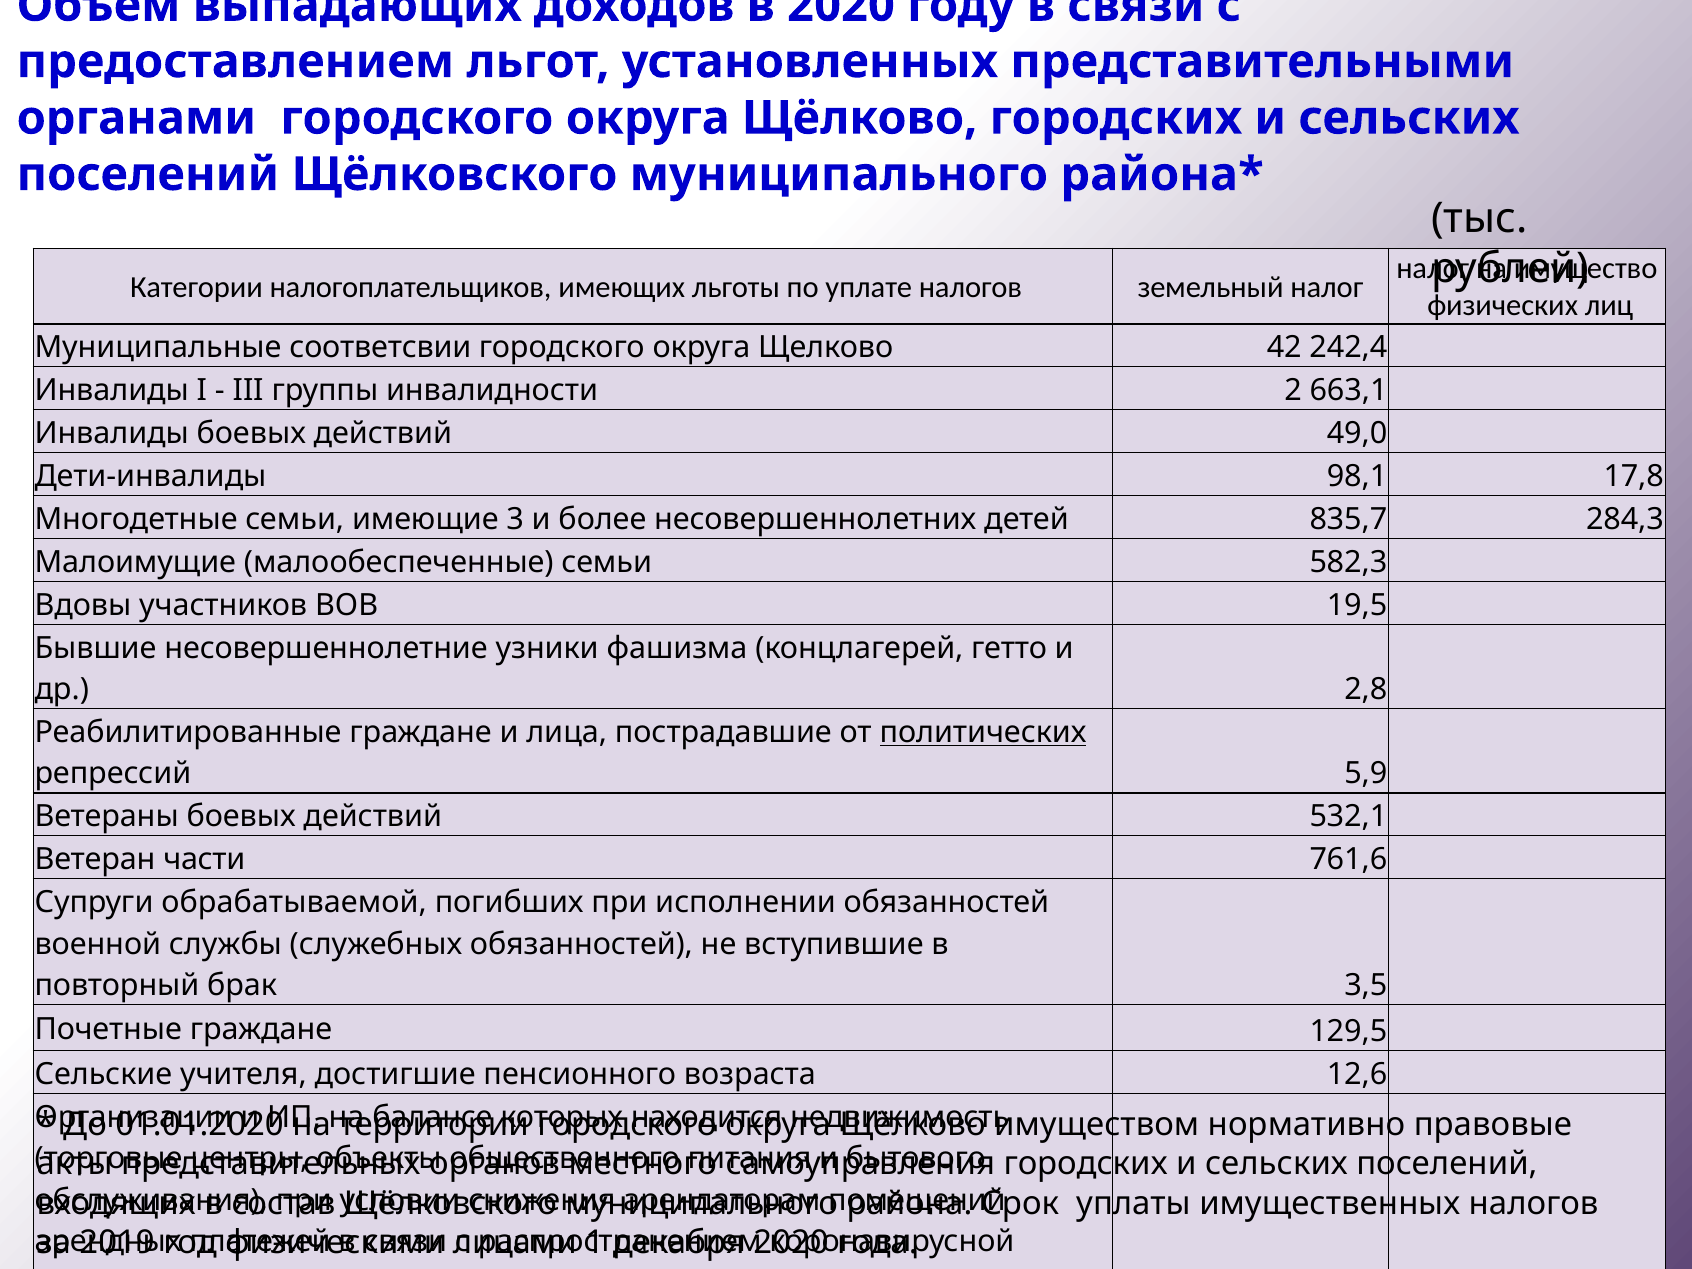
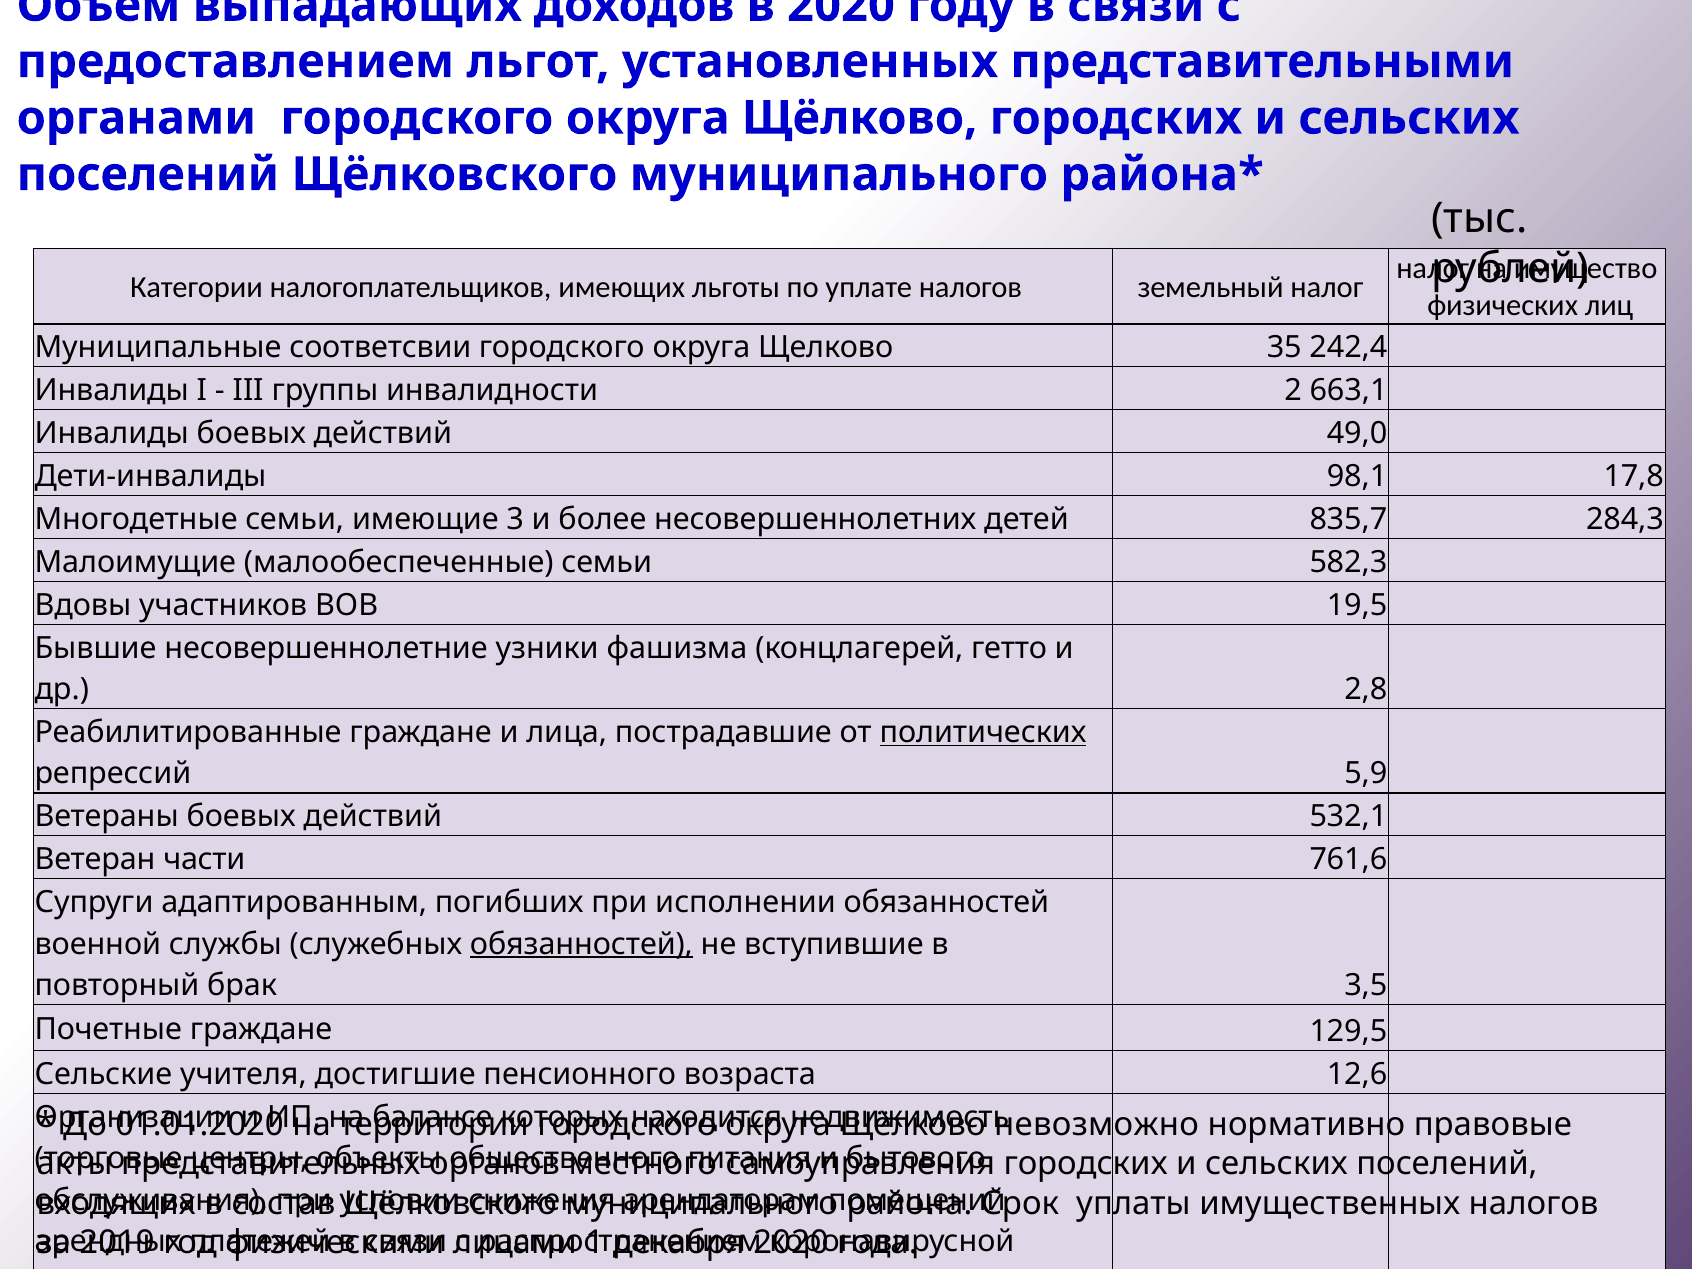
42: 42 -> 35
обрабатываемой: обрабатываемой -> адаптированным
обязанностей at (581, 944) underline: none -> present
имуществом: имуществом -> невозможно
